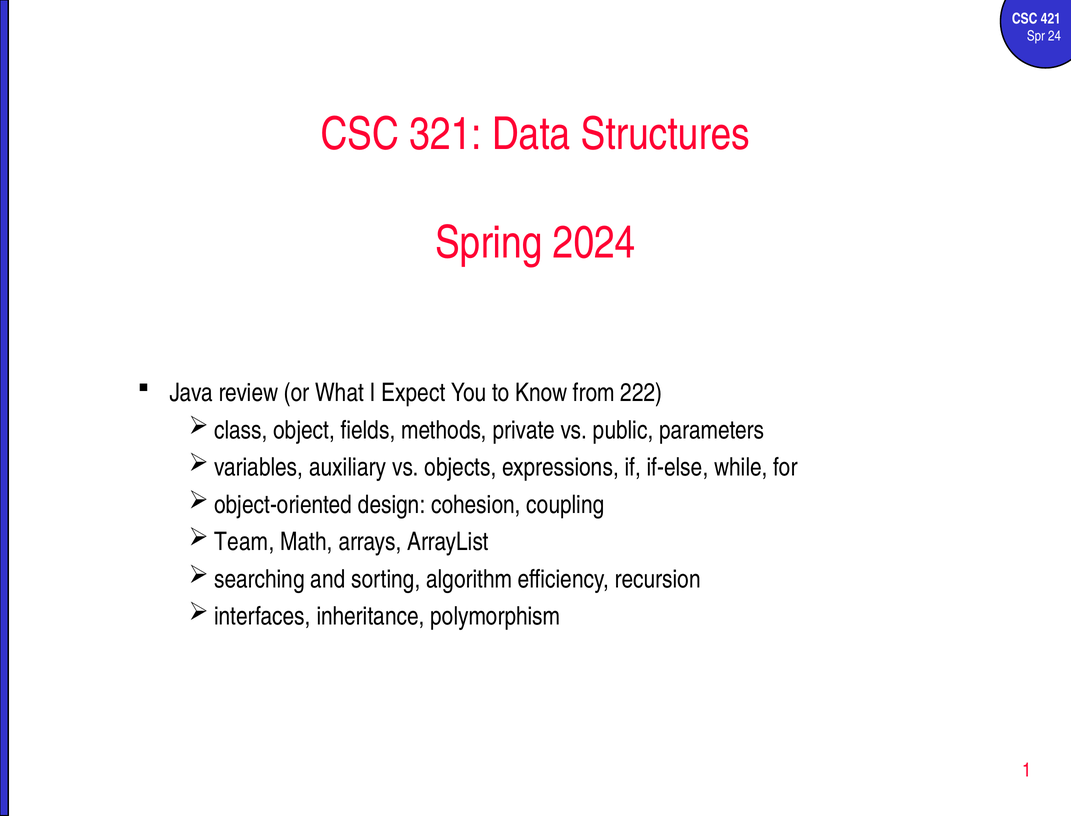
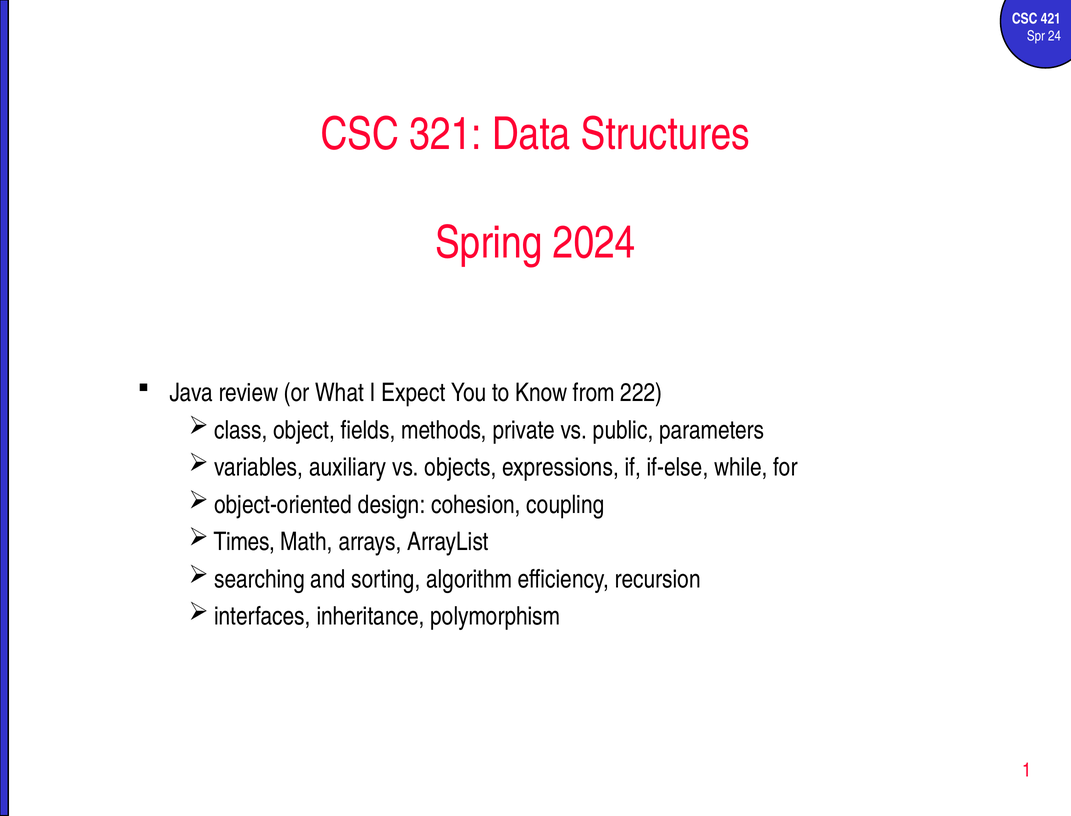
Team: Team -> Times
